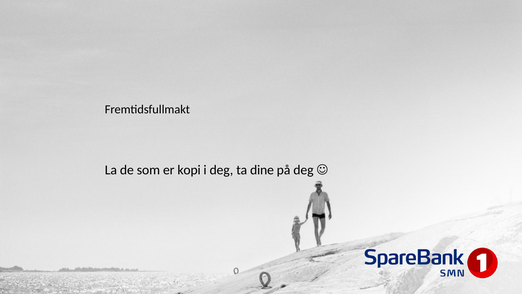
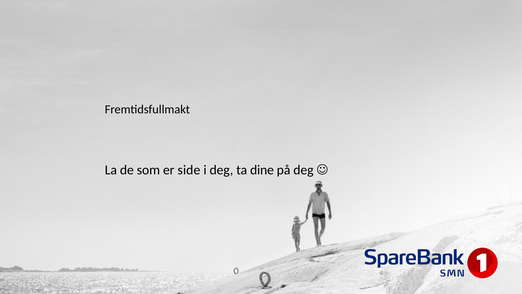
kopi: kopi -> side
